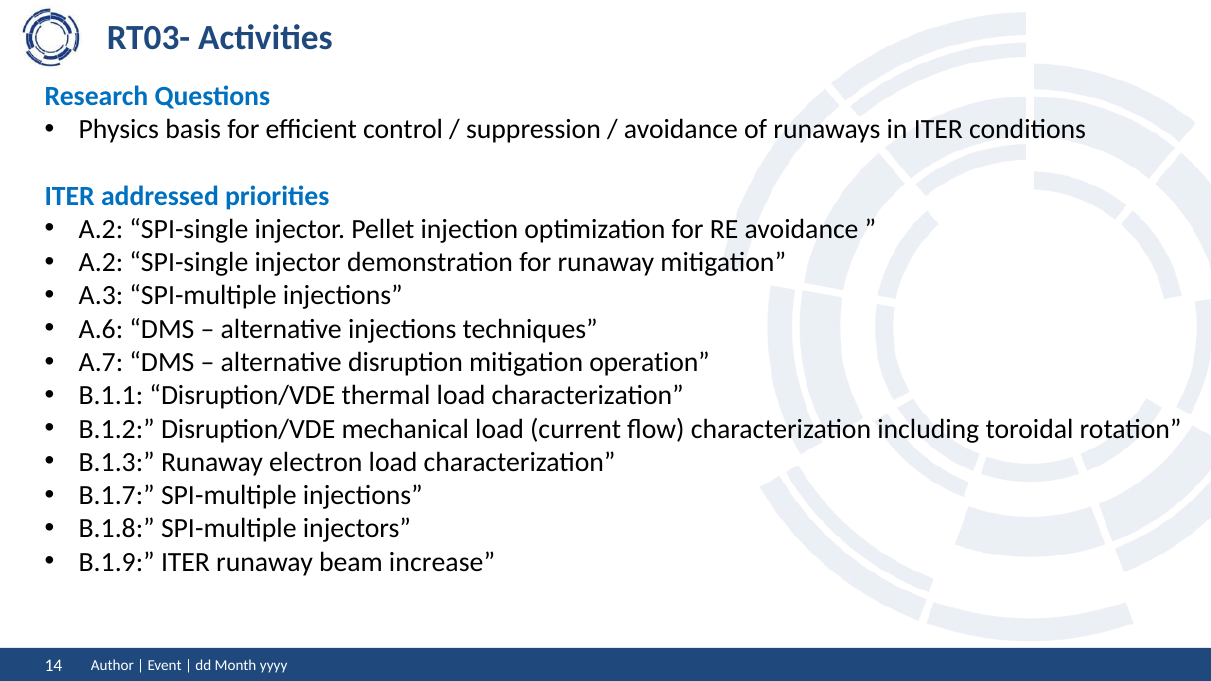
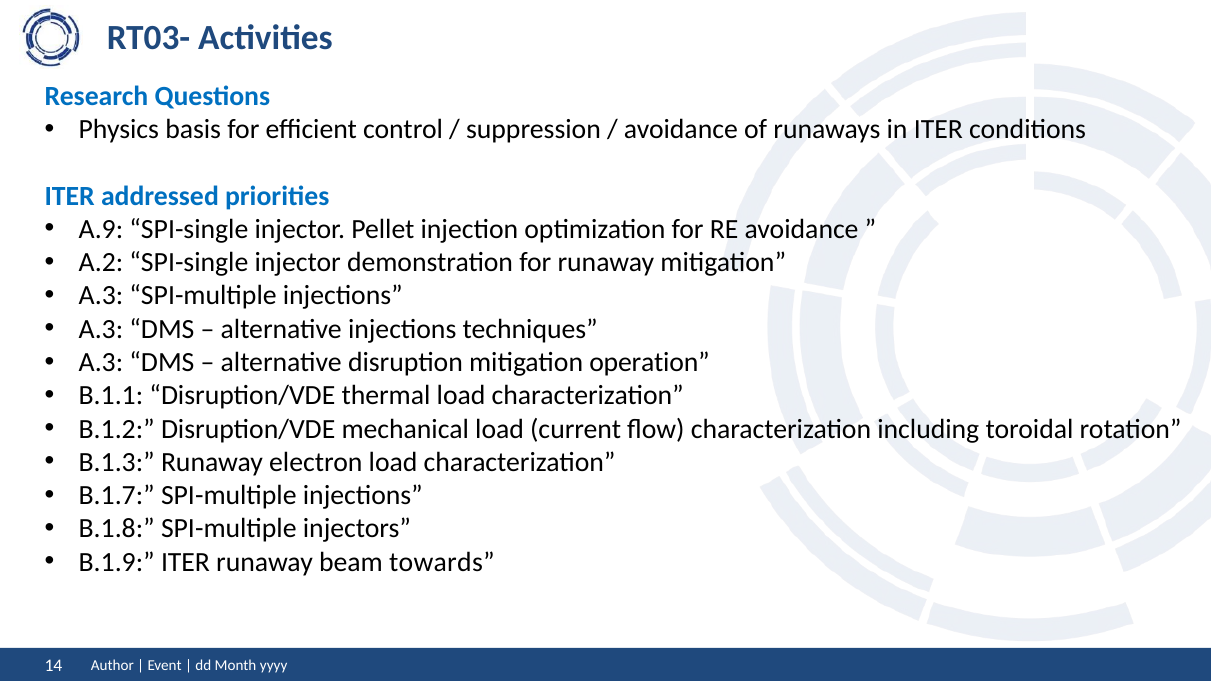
A.2 at (101, 229): A.2 -> A.9
A.6 at (101, 329): A.6 -> A.3
A.7 at (101, 362): A.7 -> A.3
increase: increase -> towards
